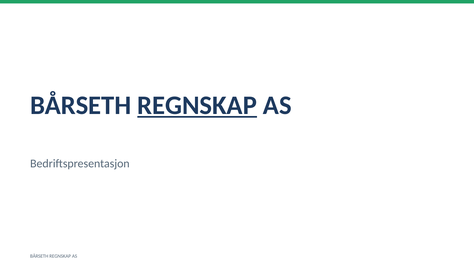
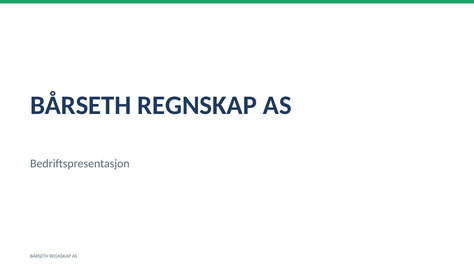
REGNSKAP at (197, 105) underline: present -> none
